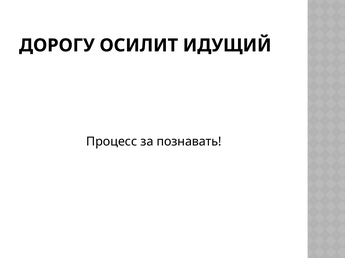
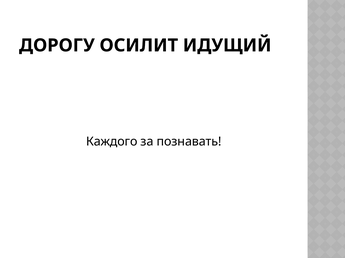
Процесс: Процесс -> Каждого
